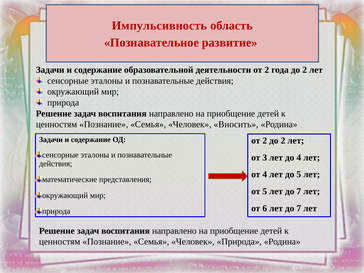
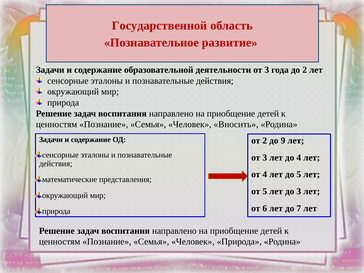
Импульсивность: Импульсивность -> Государственной
деятельности от 2: 2 -> 3
2 до 2: 2 -> 9
5 лет до 7: 7 -> 3
